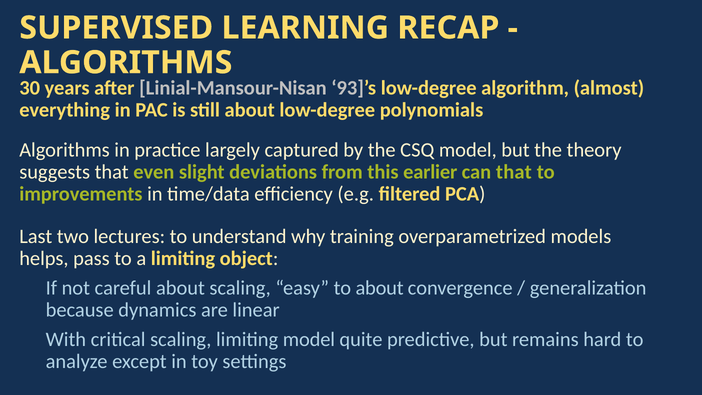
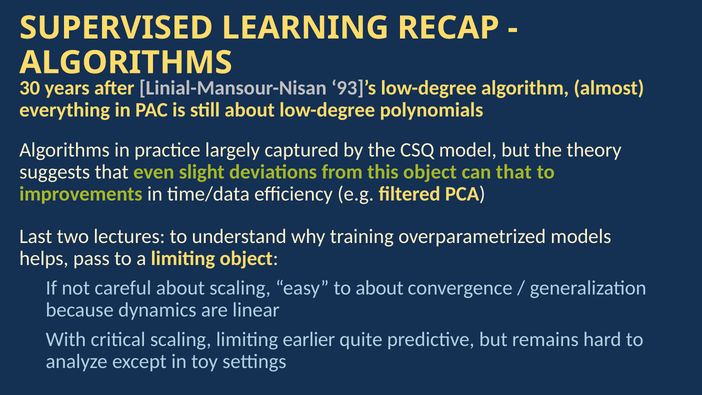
this earlier: earlier -> object
limiting model: model -> earlier
